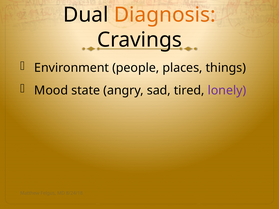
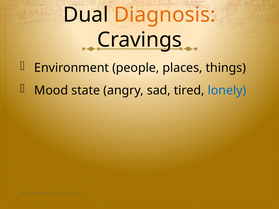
lonely colour: purple -> blue
